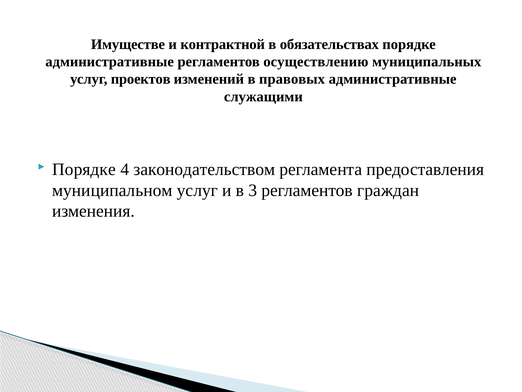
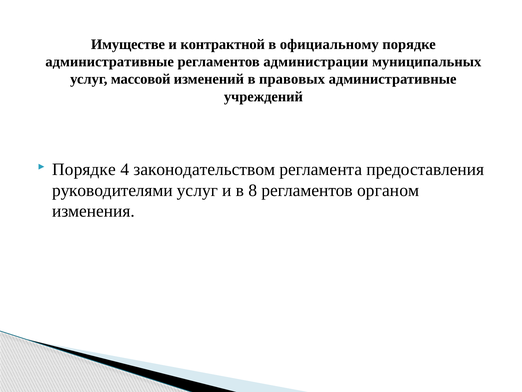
обязательствах: обязательствах -> официальному
осуществлению: осуществлению -> администрации
проектов: проектов -> массовой
служащими: служащими -> учреждений
муниципальном: муниципальном -> руководителями
3: 3 -> 8
граждан: граждан -> органом
